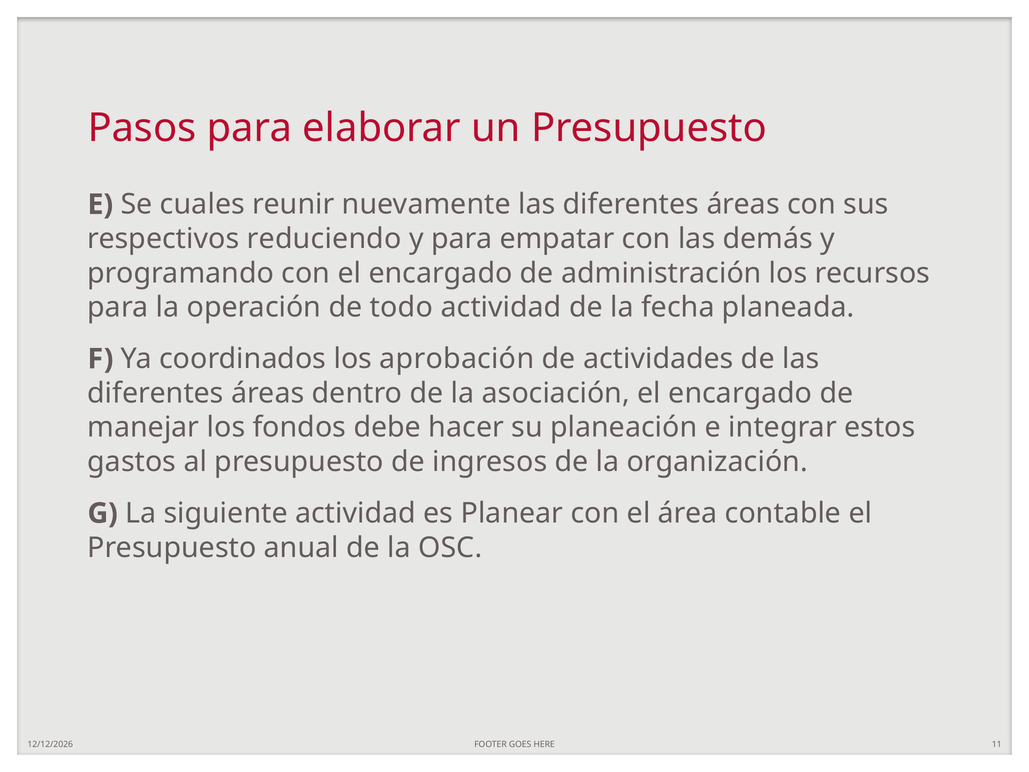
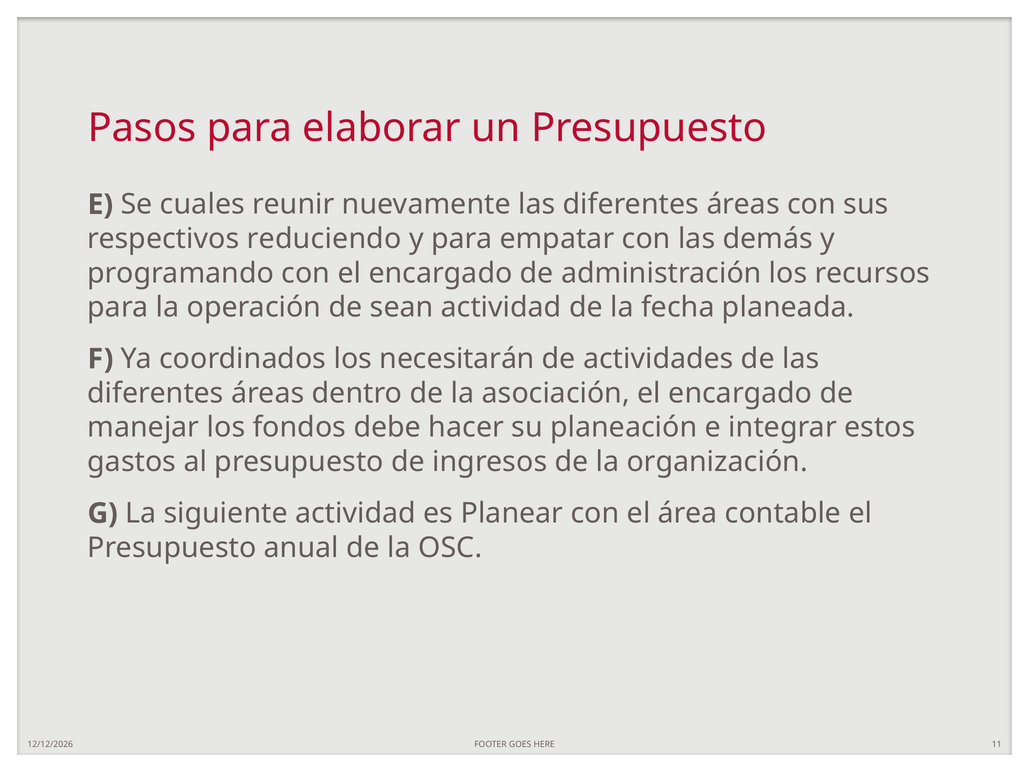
todo: todo -> sean
aprobación: aprobación -> necesitarán
